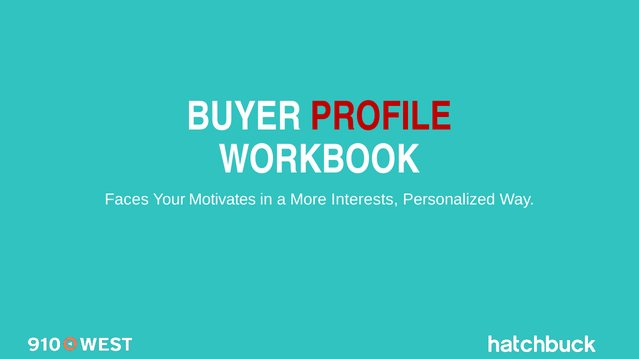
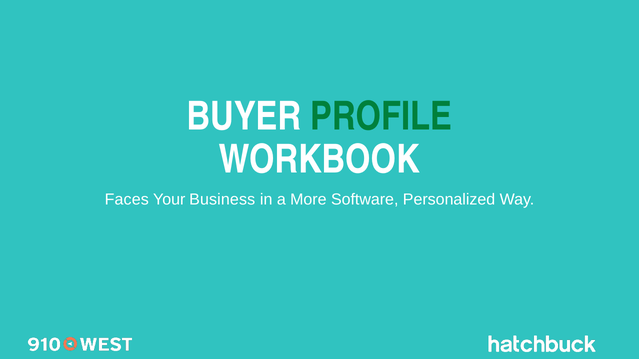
PROFILE colour: red -> green
Motivates: Motivates -> Business
Interests: Interests -> Software
